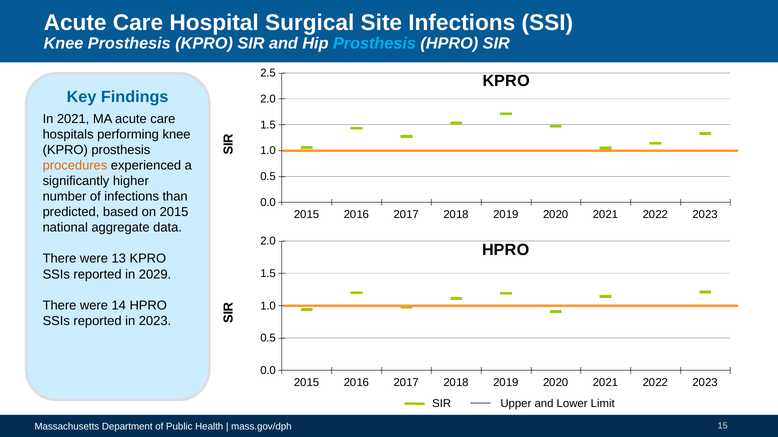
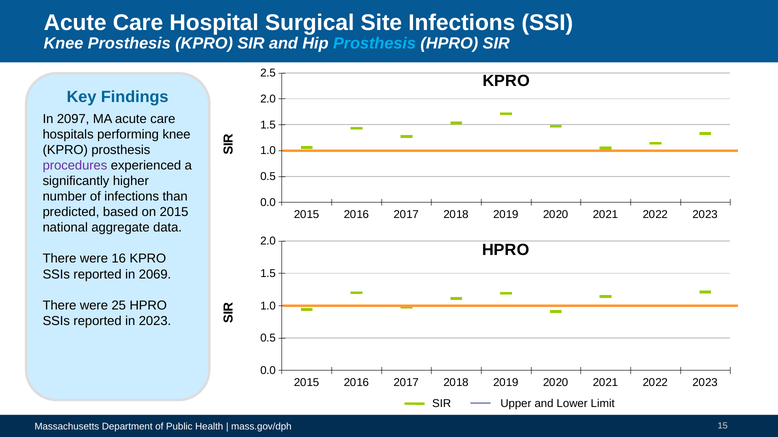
In 2021: 2021 -> 2097
procedures colour: orange -> purple
13: 13 -> 16
2029: 2029 -> 2069
14: 14 -> 25
